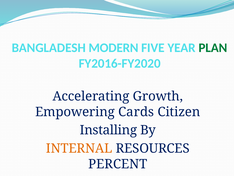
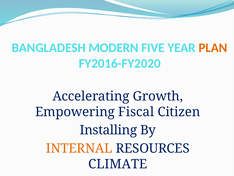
PLAN colour: green -> orange
Cards: Cards -> Fiscal
PERCENT: PERCENT -> CLIMATE
